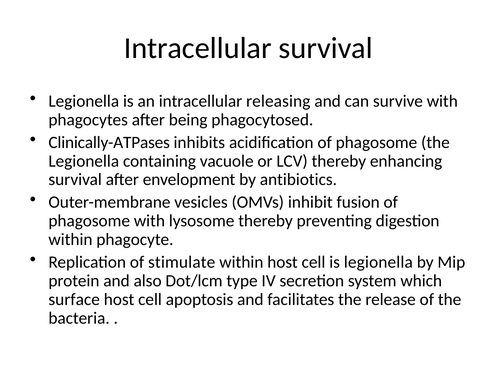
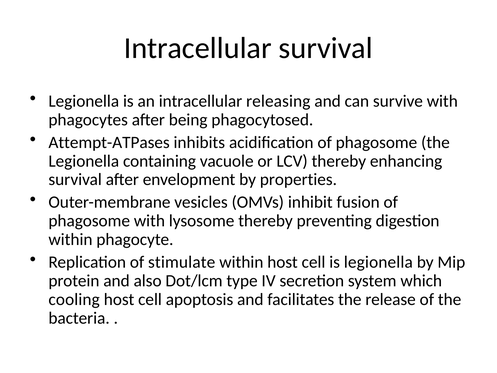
Clinically-ATPases: Clinically-ATPases -> Attempt-ATPases
antibiotics: antibiotics -> properties
surface: surface -> cooling
